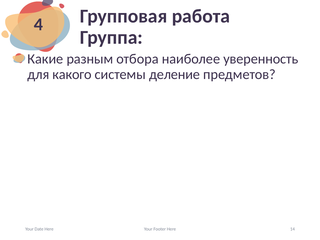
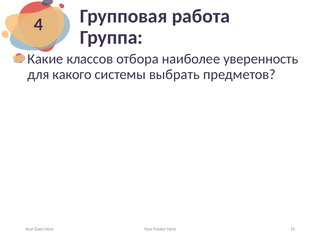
разным: разным -> классов
деление: деление -> выбрать
